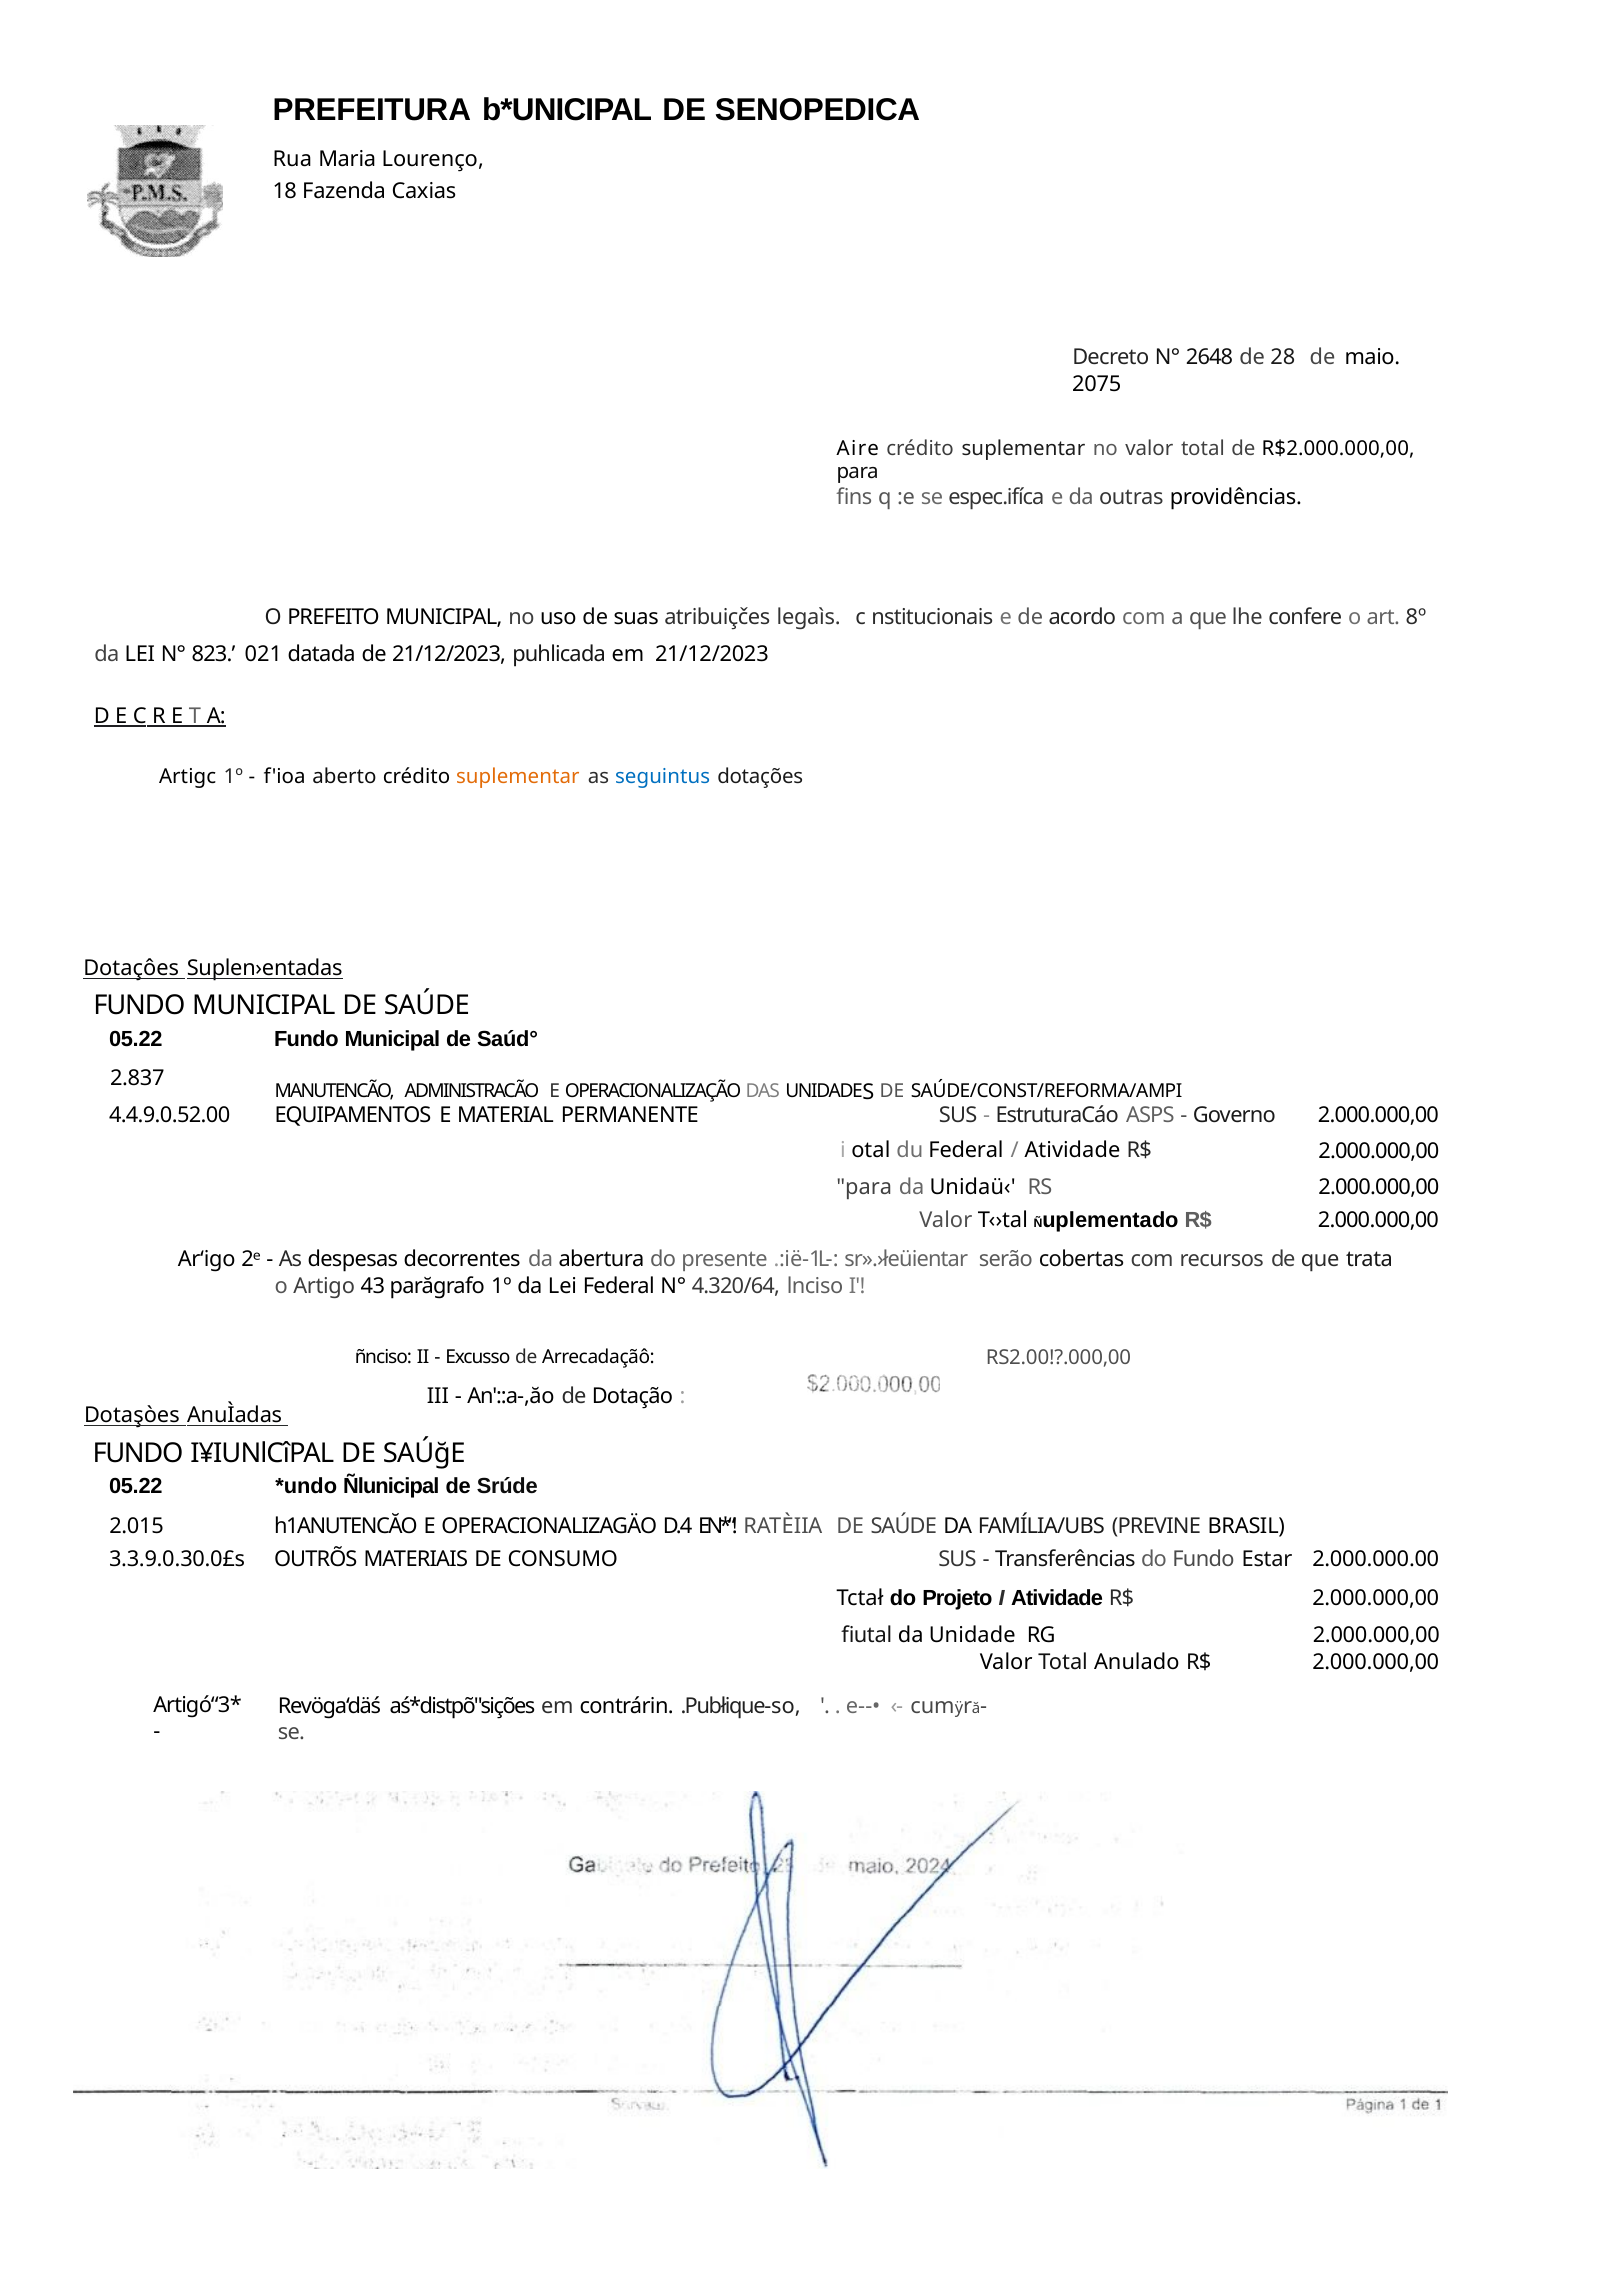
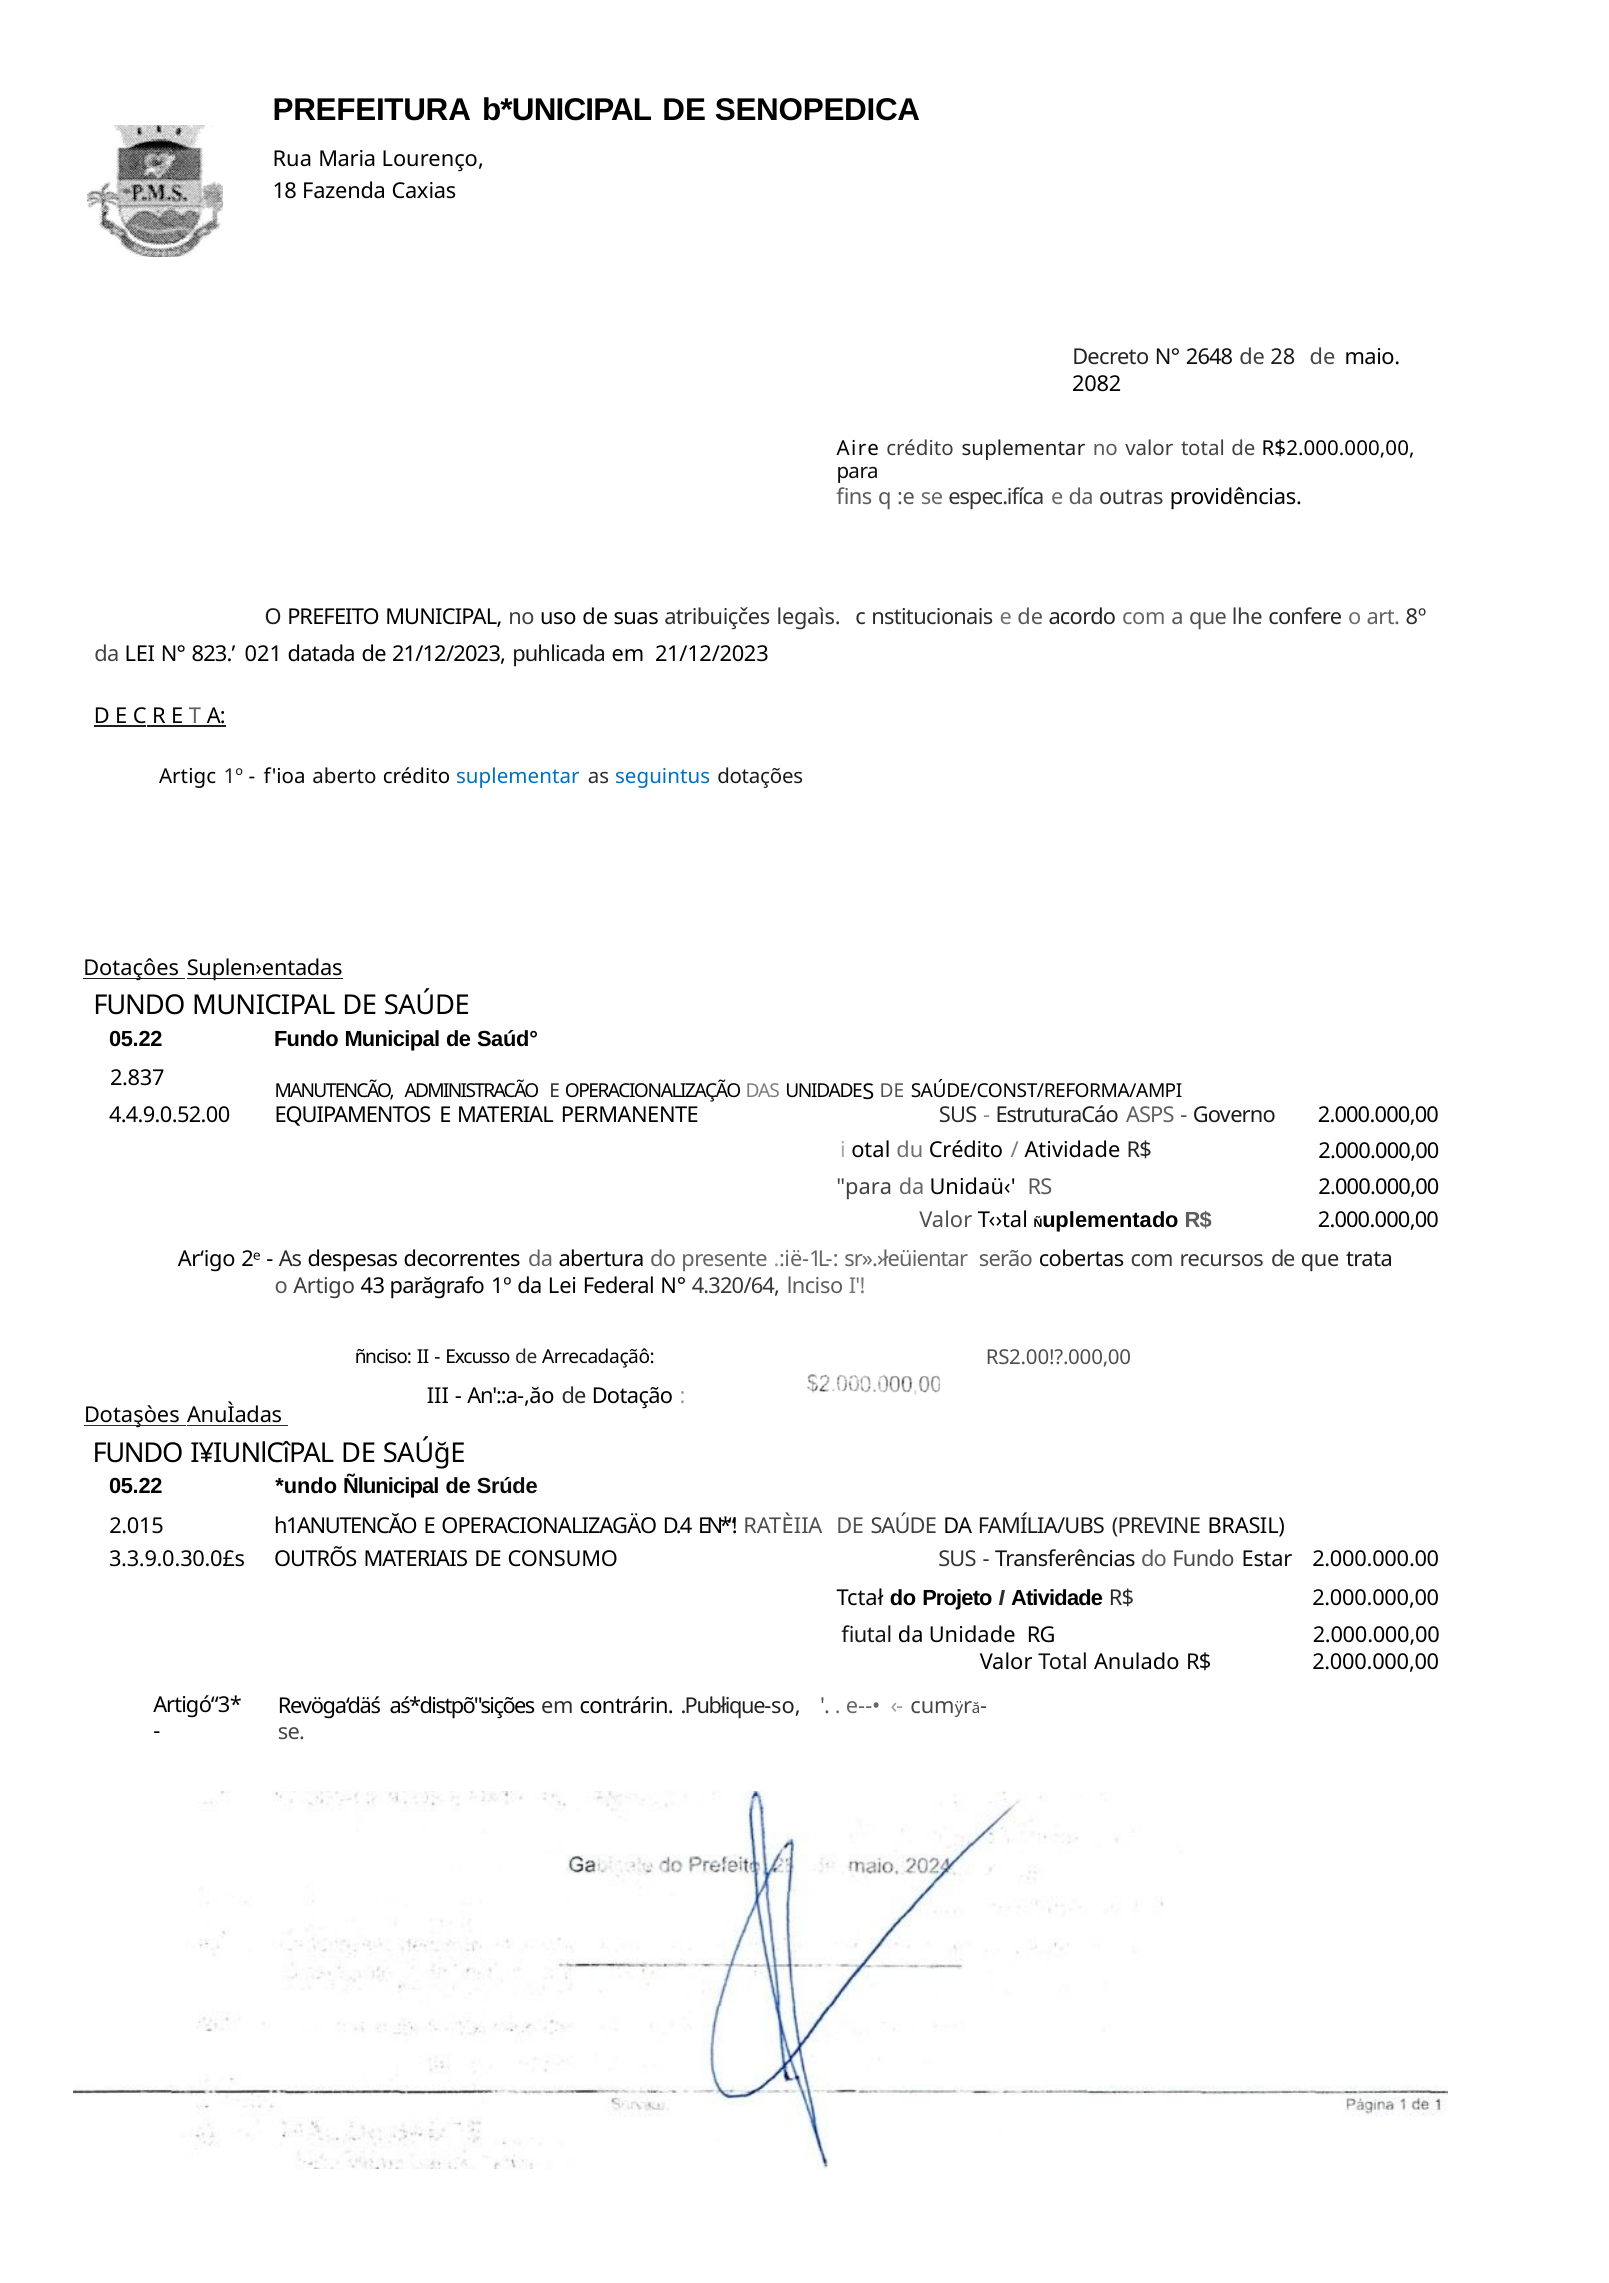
2075: 2075 -> 2082
suplementar at (518, 777) colour: orange -> blue
du Federal: Federal -> Crédito
